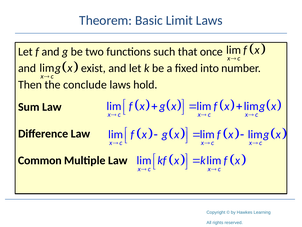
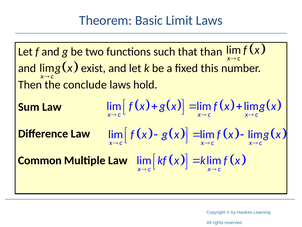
once: once -> than
into: into -> this
